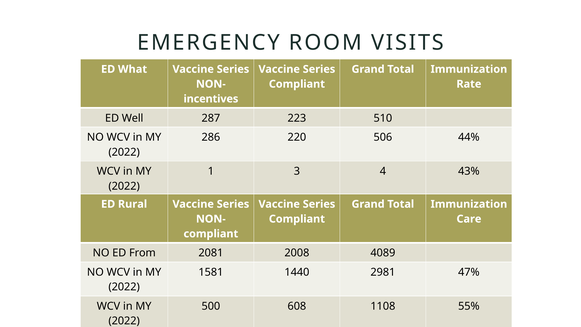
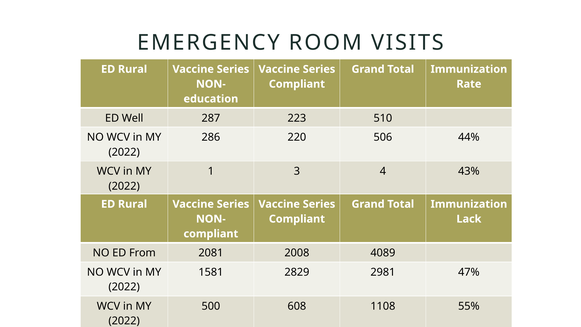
What at (133, 69): What -> Rural
incentives: incentives -> education
Care: Care -> Lack
1440: 1440 -> 2829
